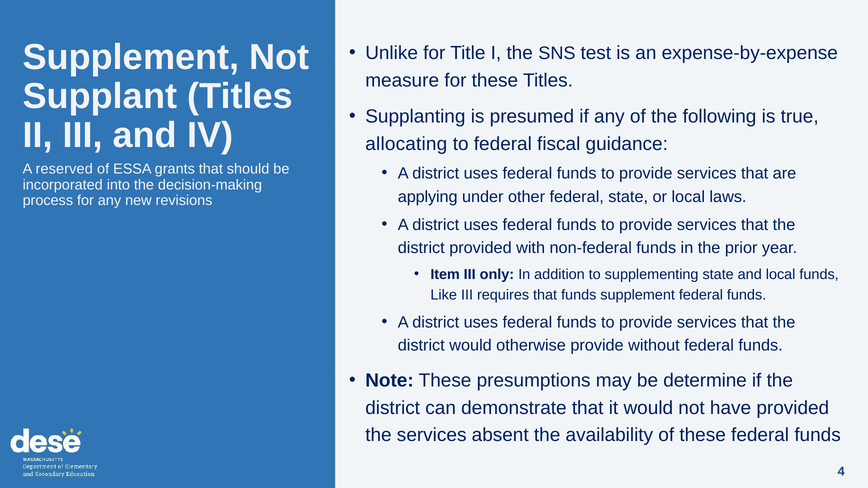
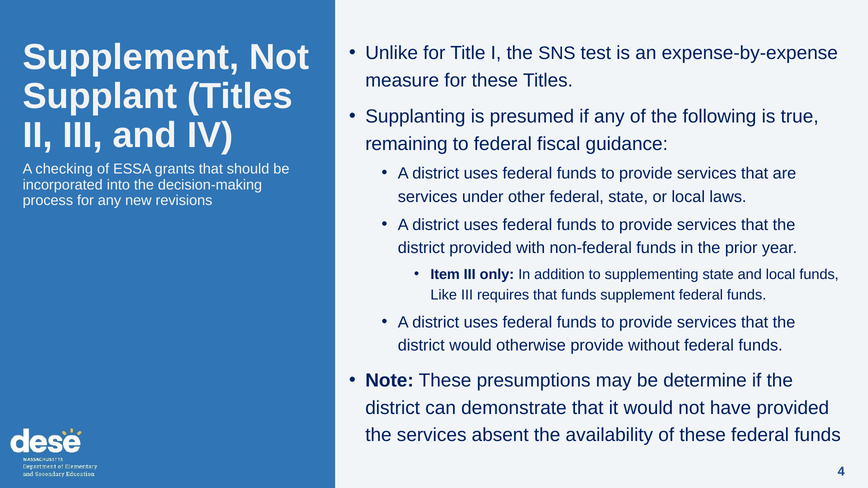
allocating: allocating -> remaining
reserved: reserved -> checking
applying at (428, 197): applying -> services
